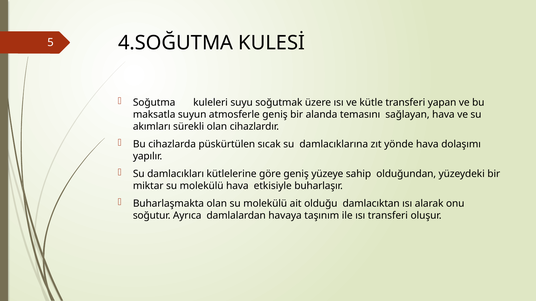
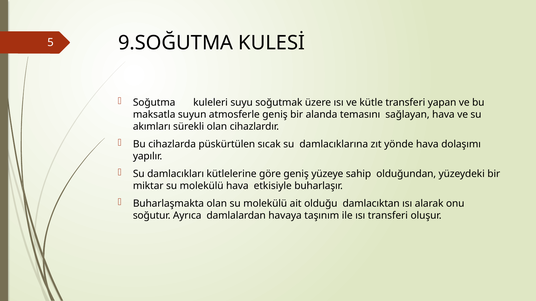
4.SOĞUTMA: 4.SOĞUTMA -> 9.SOĞUTMA
